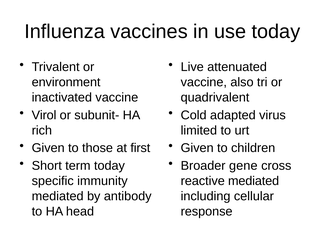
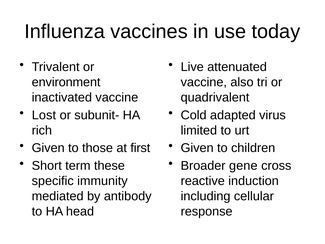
Virol: Virol -> Lost
term today: today -> these
reactive mediated: mediated -> induction
